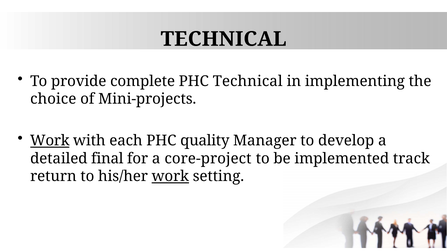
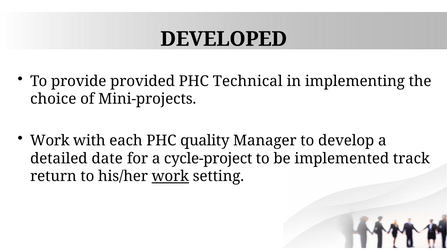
TECHNICAL at (224, 39): TECHNICAL -> DEVELOPED
complete: complete -> provided
Work at (50, 141) underline: present -> none
final: final -> date
core-project: core-project -> cycle-project
